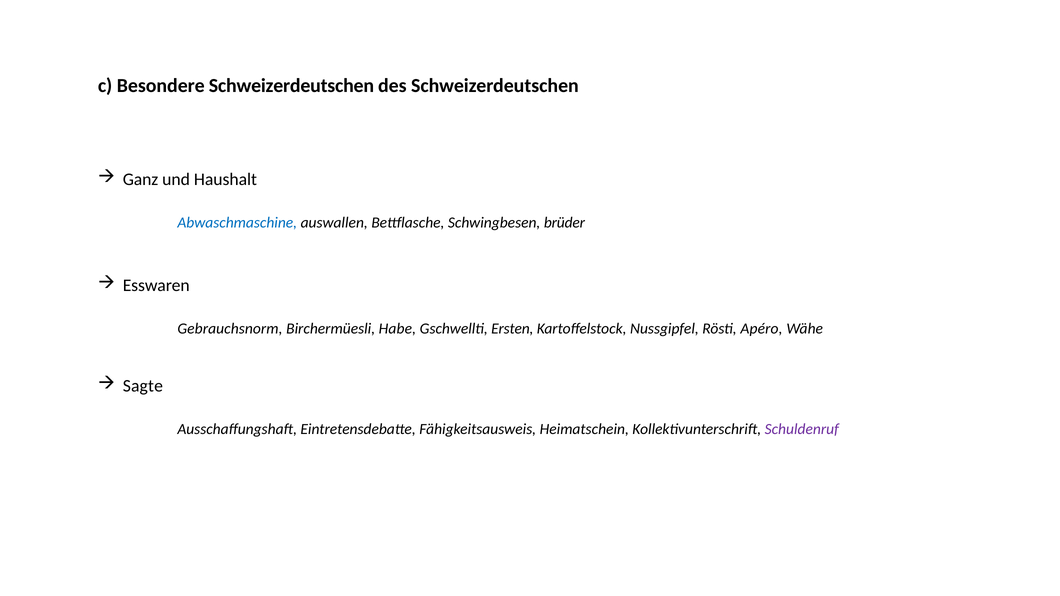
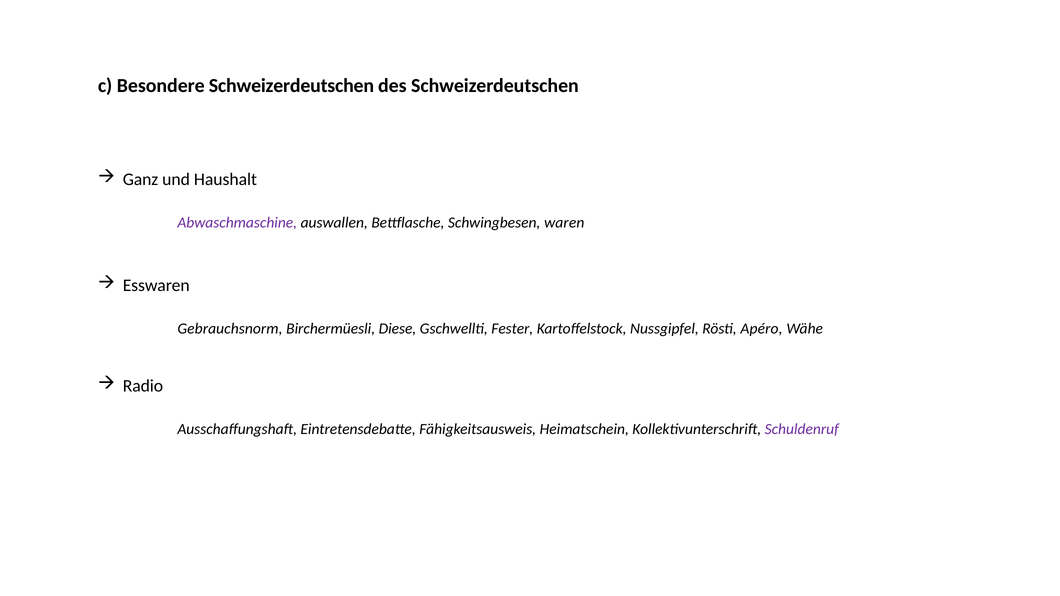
Abwaschmaschine colour: blue -> purple
brüder: brüder -> waren
Habe: Habe -> Diese
Ersten: Ersten -> Fester
Sagte: Sagte -> Radio
